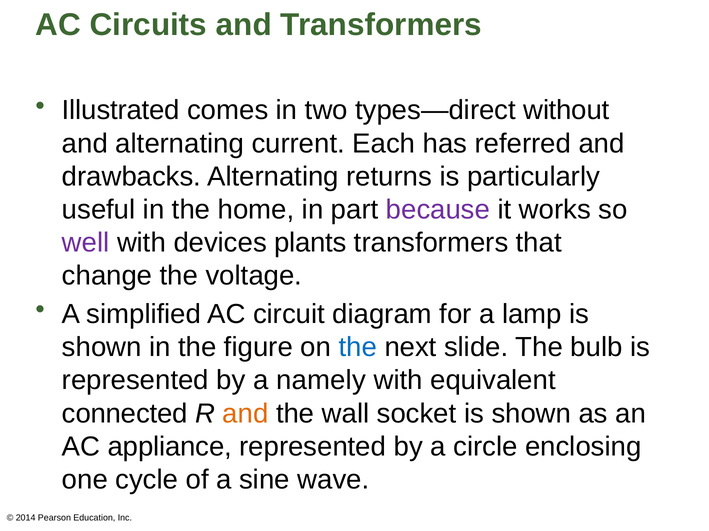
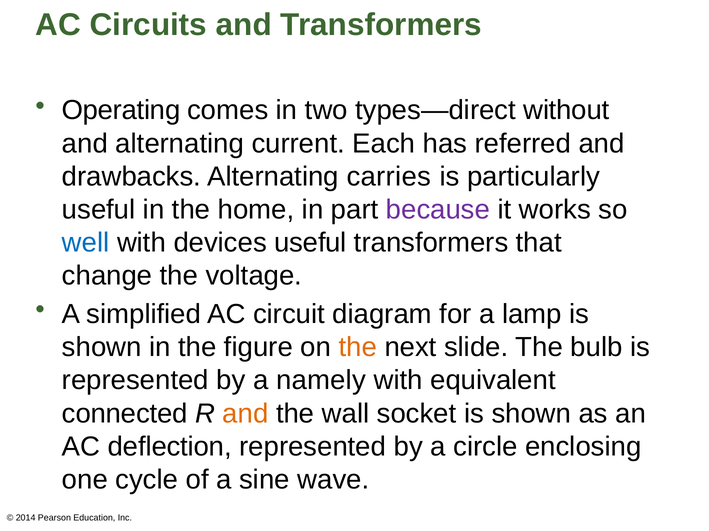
Illustrated: Illustrated -> Operating
returns: returns -> carries
well colour: purple -> blue
devices plants: plants -> useful
the at (358, 348) colour: blue -> orange
appliance: appliance -> deflection
